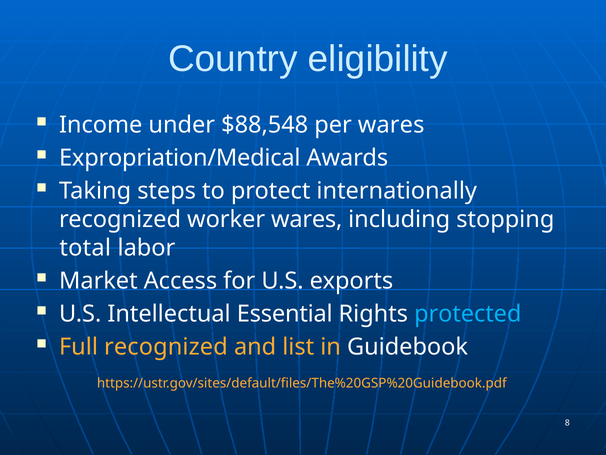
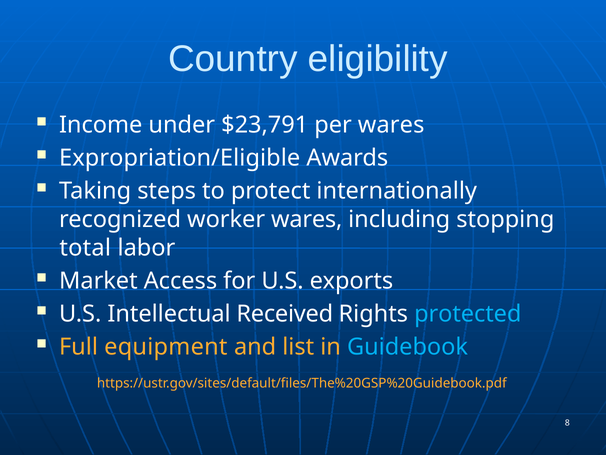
$88,548: $88,548 -> $23,791
Expropriation/Medical: Expropriation/Medical -> Expropriation/Eligible
Essential: Essential -> Received
Full recognized: recognized -> equipment
Guidebook colour: white -> light blue
